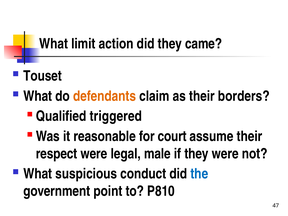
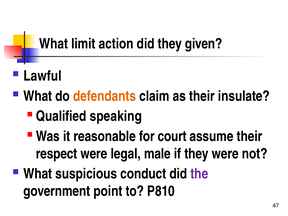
came: came -> given
Touset: Touset -> Lawful
borders: borders -> insulate
triggered: triggered -> speaking
the colour: blue -> purple
